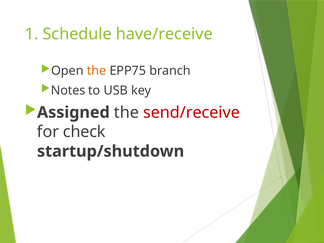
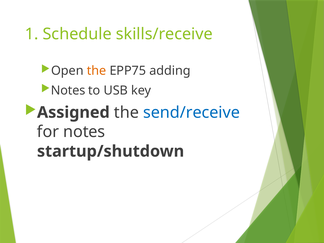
have/receive: have/receive -> skills/receive
branch: branch -> adding
send/receive colour: red -> blue
for check: check -> notes
